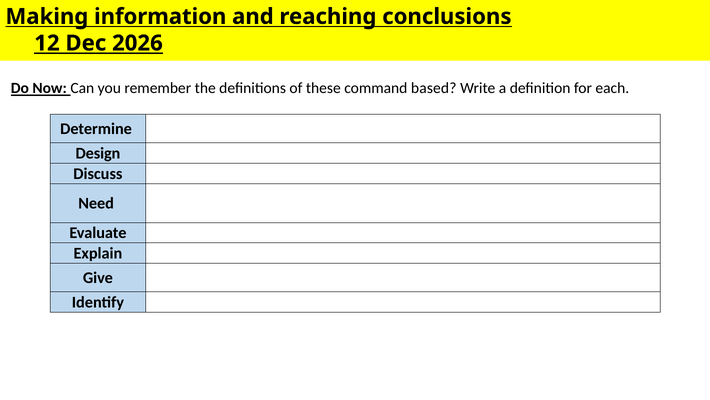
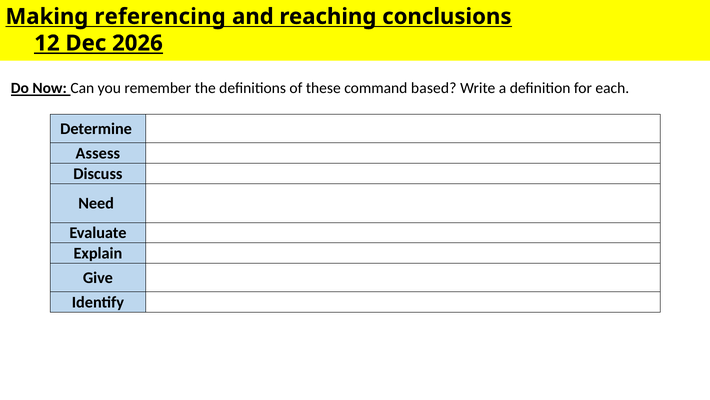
information: information -> referencing
Design: Design -> Assess
